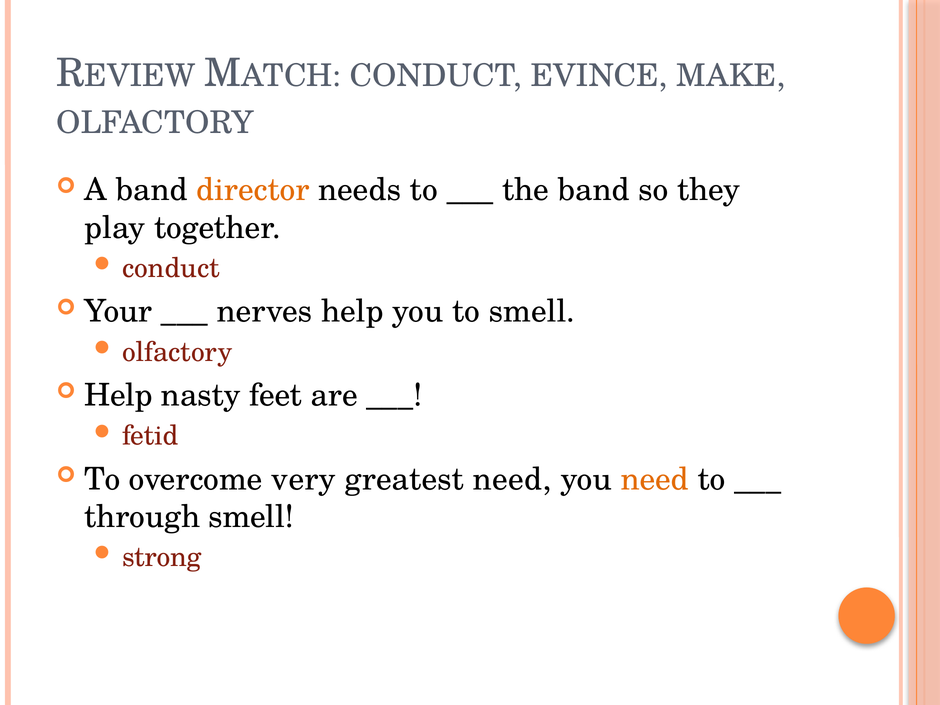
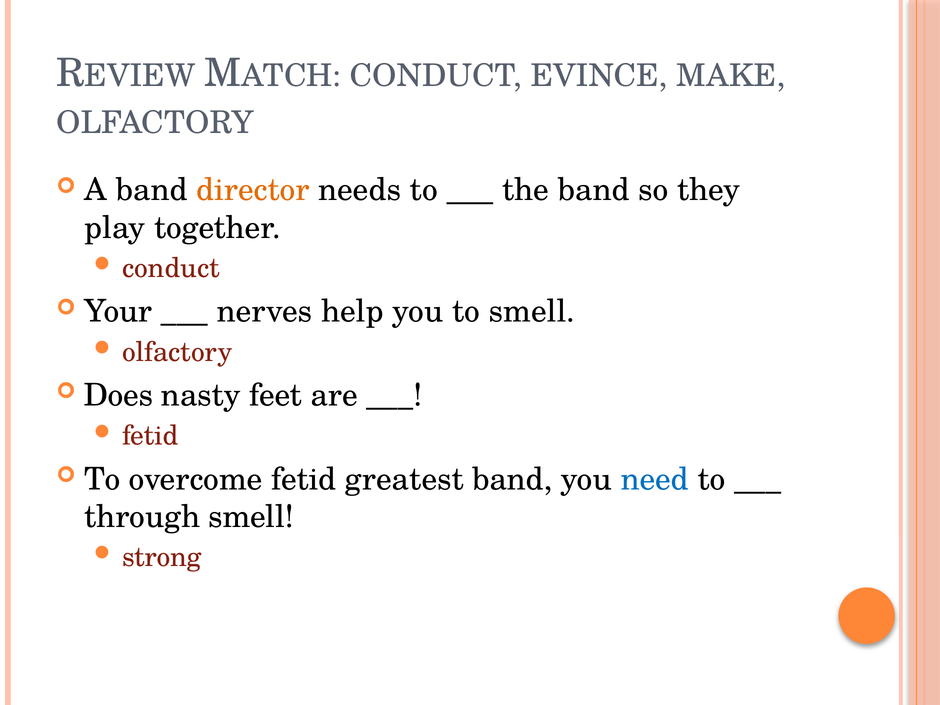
Help at (119, 395): Help -> Does
overcome very: very -> fetid
greatest need: need -> band
need at (655, 479) colour: orange -> blue
